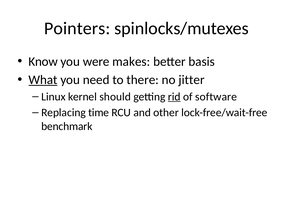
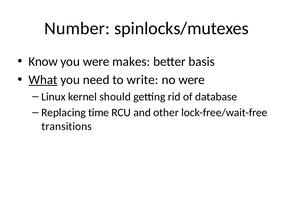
Pointers: Pointers -> Number
there: there -> write
no jitter: jitter -> were
rid underline: present -> none
software: software -> database
benchmark: benchmark -> transitions
